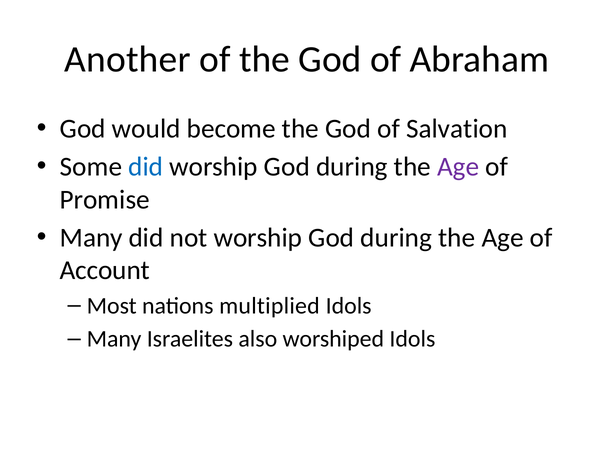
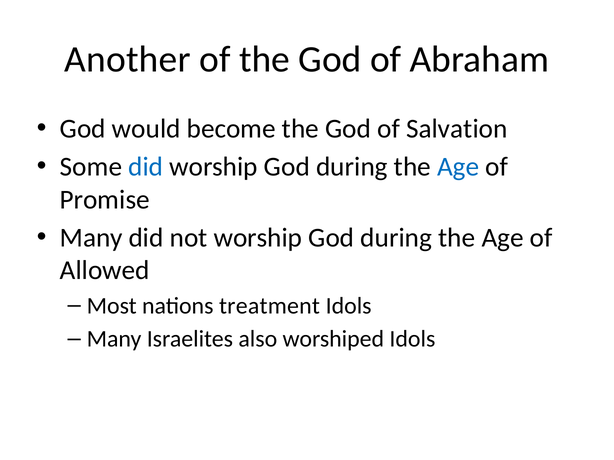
Age at (458, 167) colour: purple -> blue
Account: Account -> Allowed
multiplied: multiplied -> treatment
